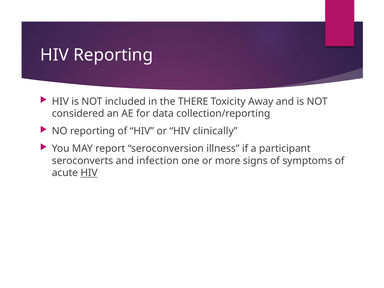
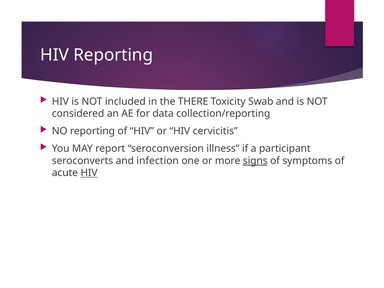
Away: Away -> Swab
clinically: clinically -> cervicitis
signs underline: none -> present
